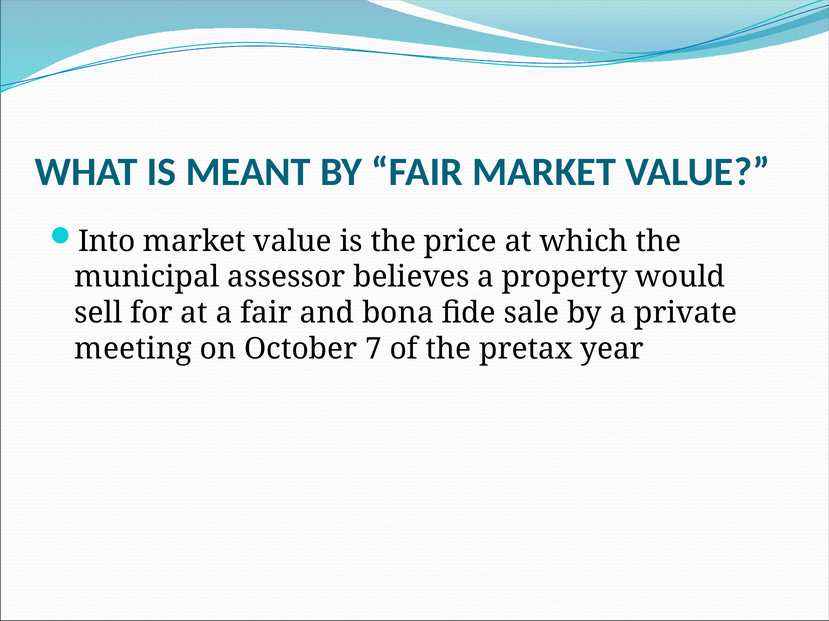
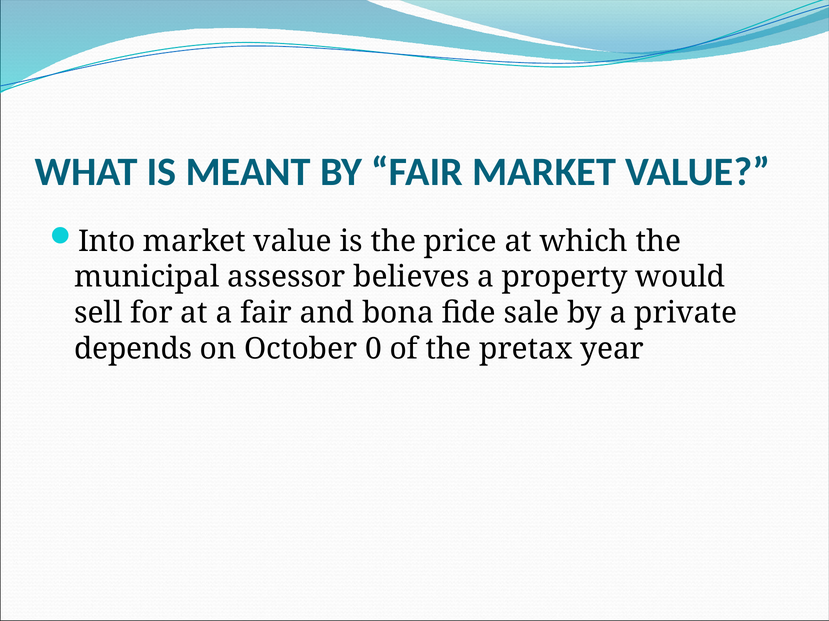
meeting: meeting -> depends
7: 7 -> 0
